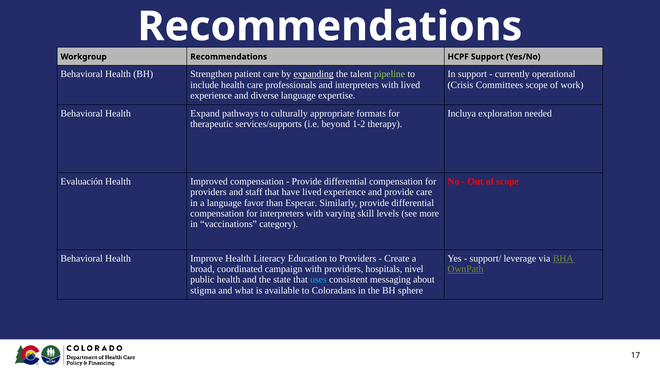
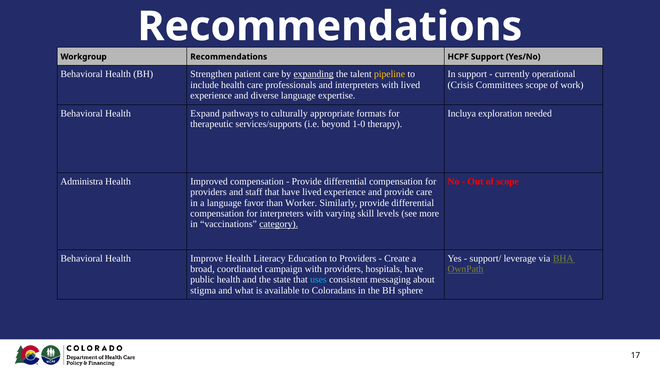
pipeline colour: light green -> yellow
1-2: 1-2 -> 1-0
Evaluación: Evaluación -> Administra
Esperar: Esperar -> Worker
category underline: none -> present
hospitals nivel: nivel -> have
